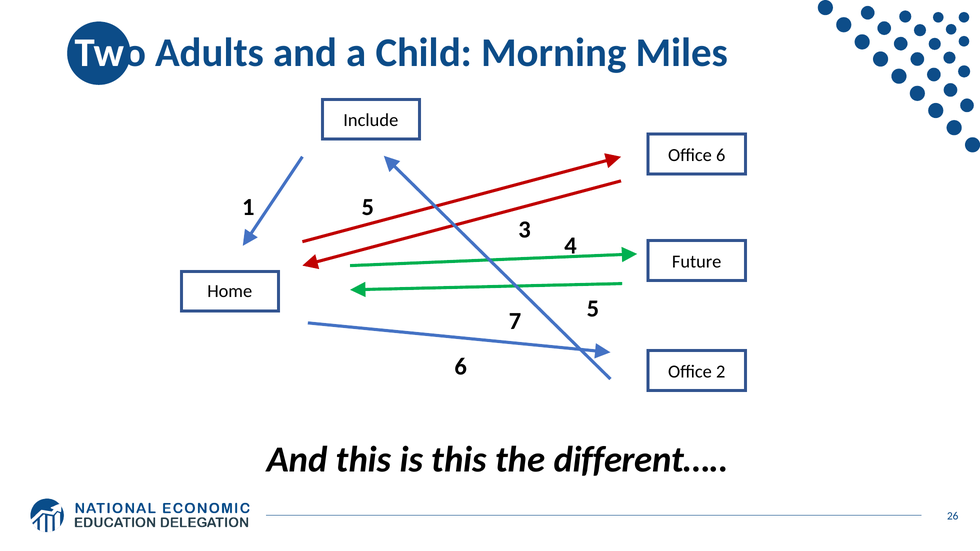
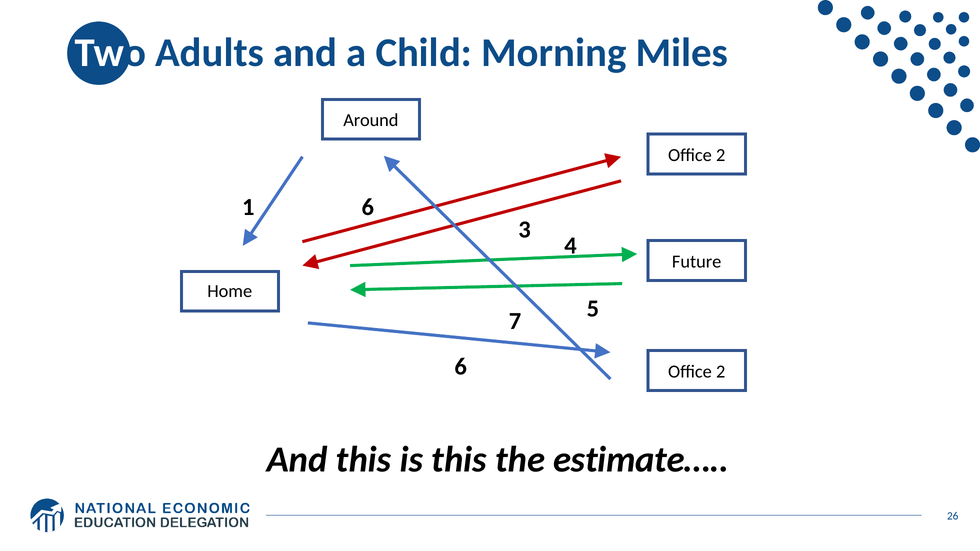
Include: Include -> Around
6 at (721, 155): 6 -> 2
1 5: 5 -> 6
different…: different… -> estimate…
